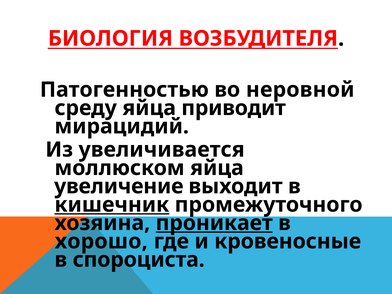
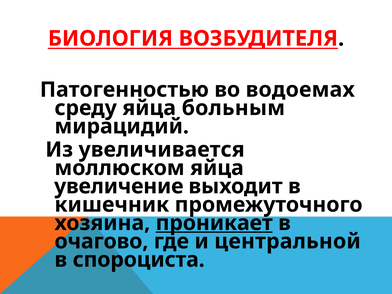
неровной: неровной -> водоемах
приводит: приводит -> больным
кишечник underline: present -> none
хорошо: хорошо -> очагово
кровеносные: кровеносные -> центральной
